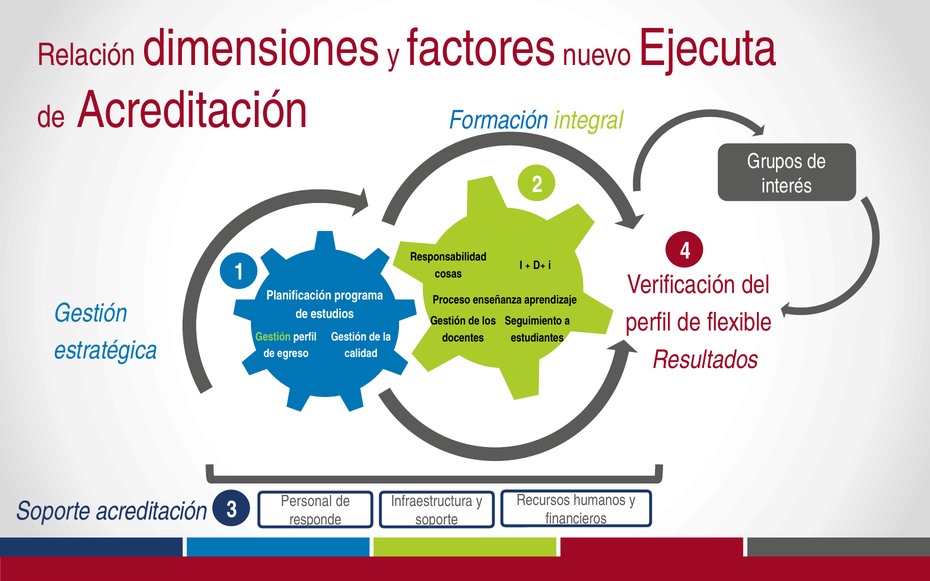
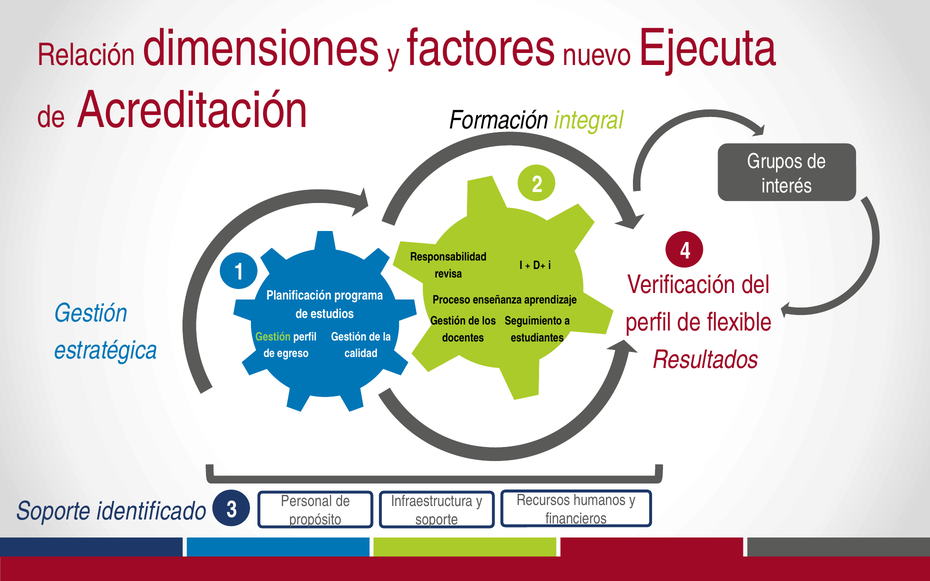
Formación colour: blue -> black
cosas: cosas -> revisa
Soporte acreditación: acreditación -> identificado
responde: responde -> propósito
